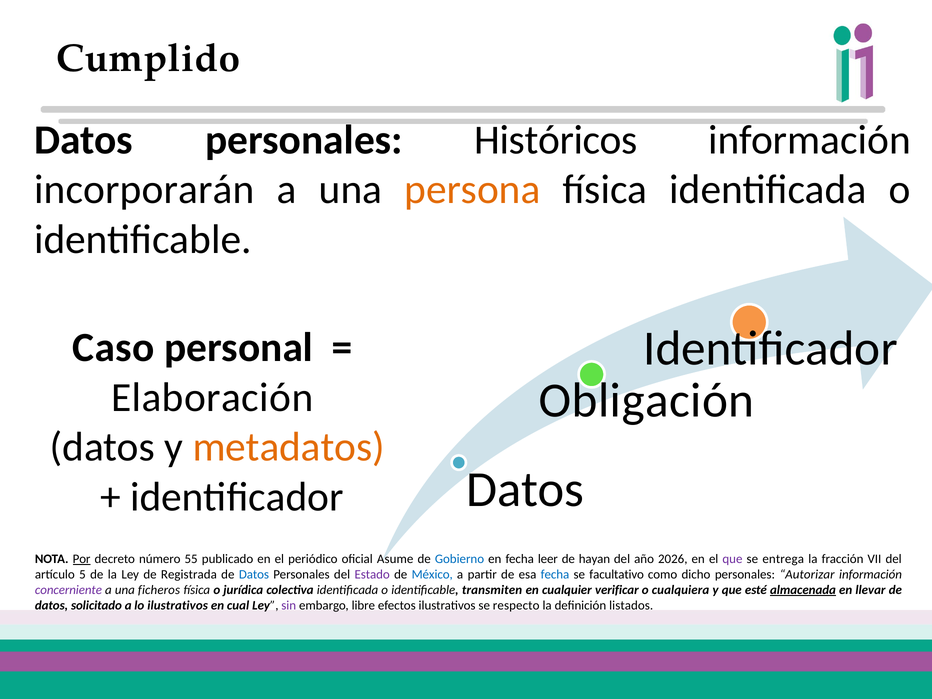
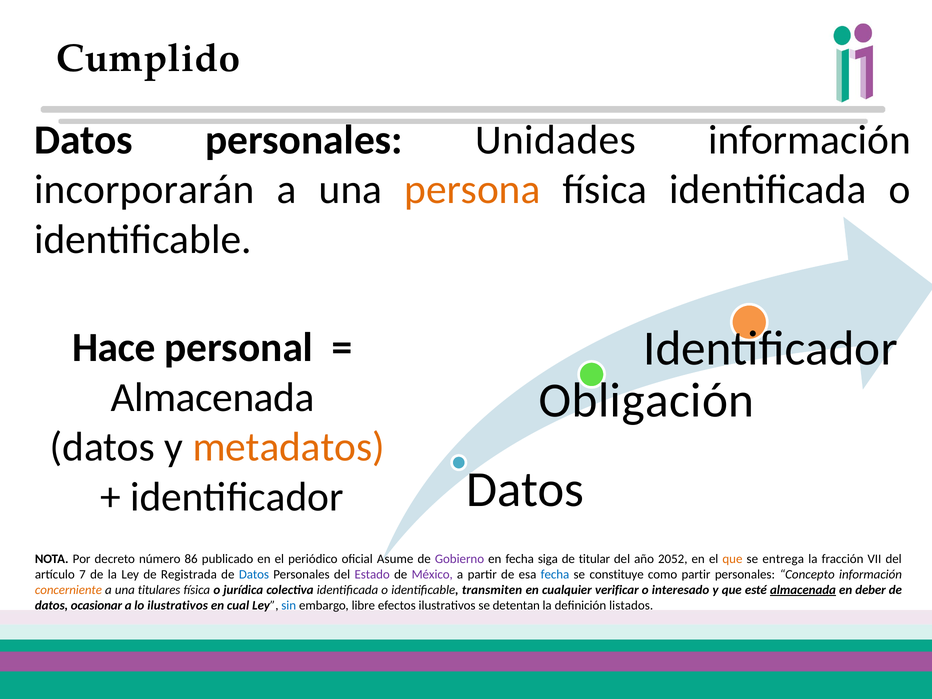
Históricos: Históricos -> Unidades
Caso: Caso -> Hace
Elaboración at (212, 397): Elaboración -> Almacenada
Por underline: present -> none
55: 55 -> 86
Gobierno colour: blue -> purple
leer: leer -> siga
hayan: hayan -> titular
2026: 2026 -> 2052
que at (732, 559) colour: purple -> orange
5: 5 -> 7
México colour: blue -> purple
facultativo: facultativo -> constituye
como dicho: dicho -> partir
Autorizar: Autorizar -> Concepto
concerniente colour: purple -> orange
ficheros: ficheros -> titulares
cualquiera: cualquiera -> interesado
llevar: llevar -> deber
solicitado: solicitado -> ocasionar
sin colour: purple -> blue
respecto: respecto -> detentan
